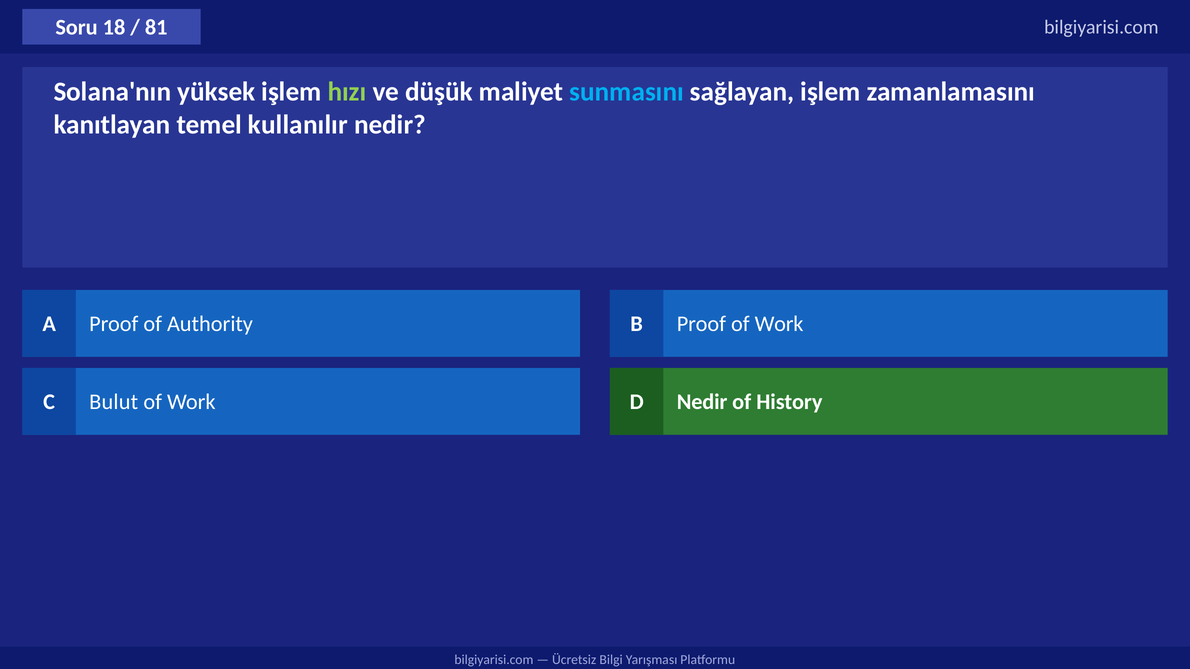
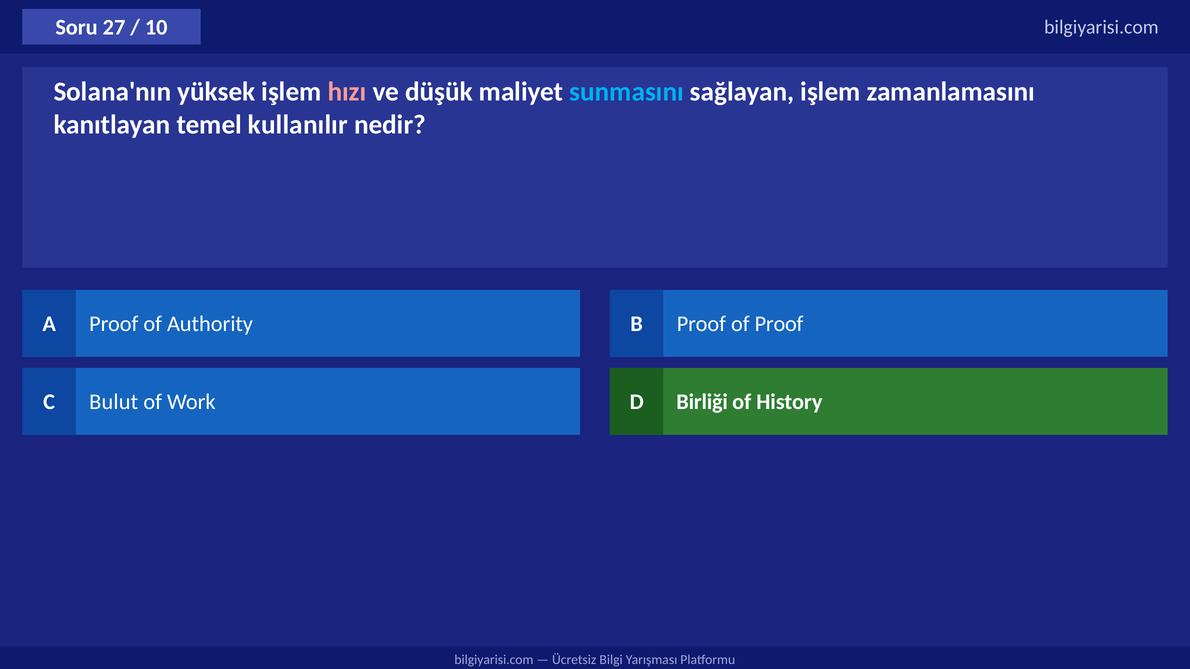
18: 18 -> 27
81: 81 -> 10
hızı colour: light green -> pink
Proof of Work: Work -> Proof
D Nedir: Nedir -> Birliği
